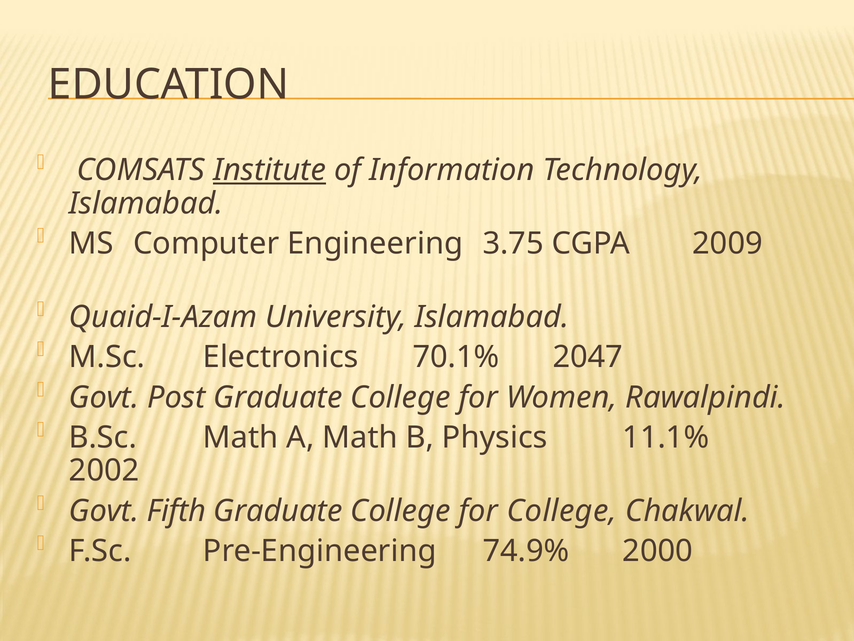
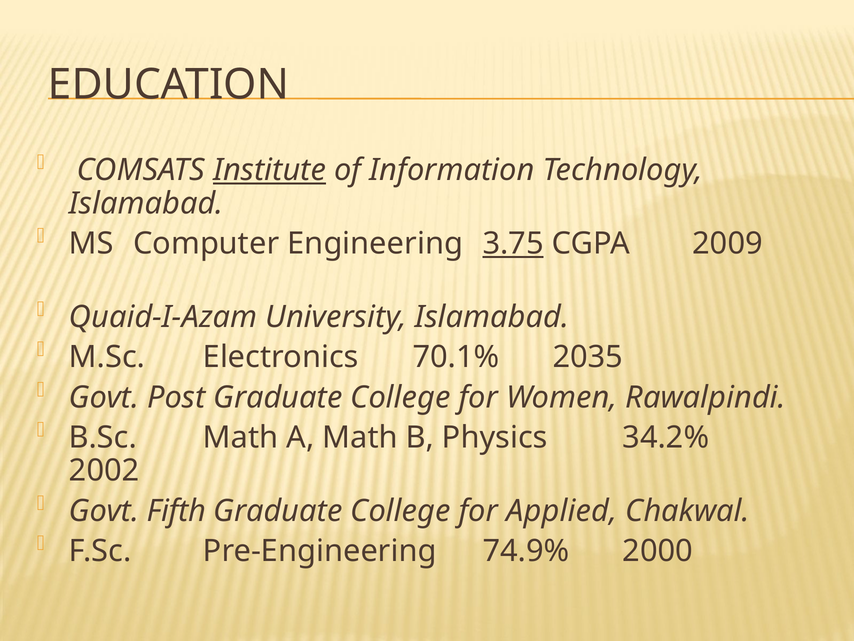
3.75 underline: none -> present
2047: 2047 -> 2035
11.1%: 11.1% -> 34.2%
for College: College -> Applied
